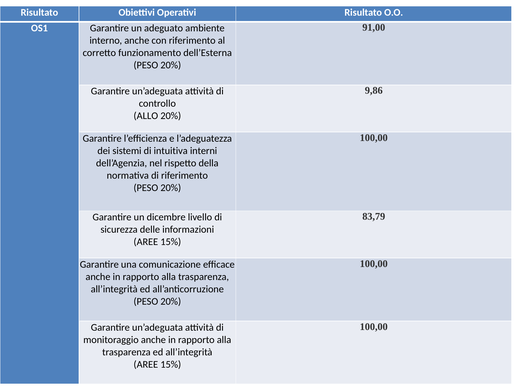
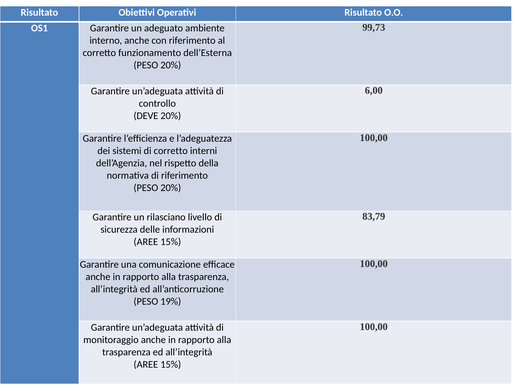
91,00: 91,00 -> 99,73
9,86: 9,86 -> 6,00
ALLO: ALLO -> DEVE
di intuitiva: intuitiva -> corretto
dicembre: dicembre -> rilasciano
20% at (171, 301): 20% -> 19%
